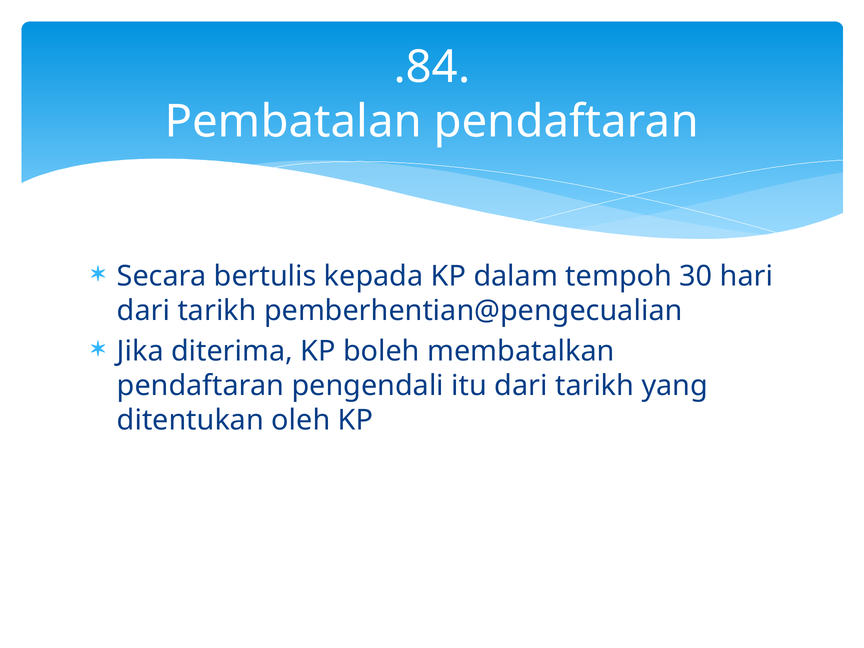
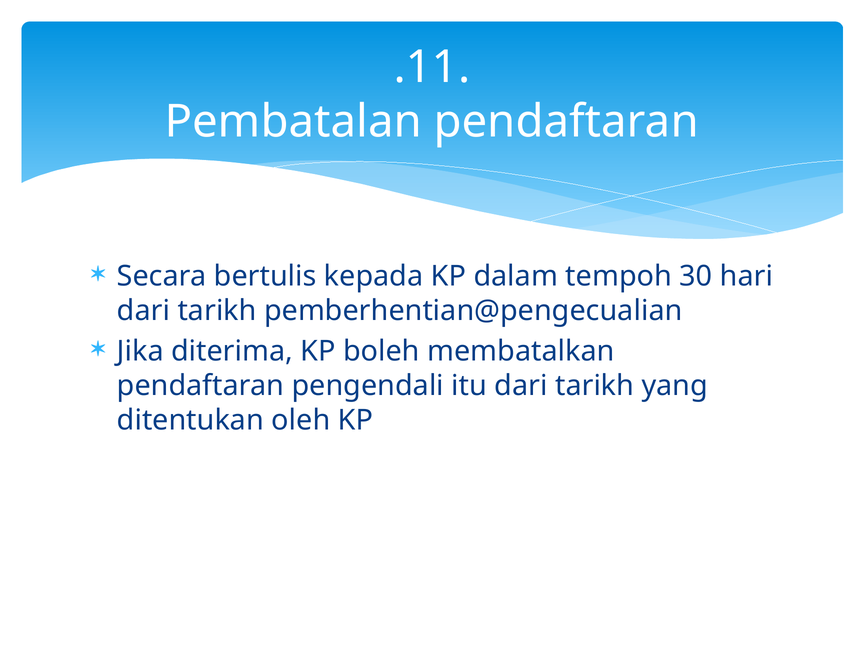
.84: .84 -> .11
